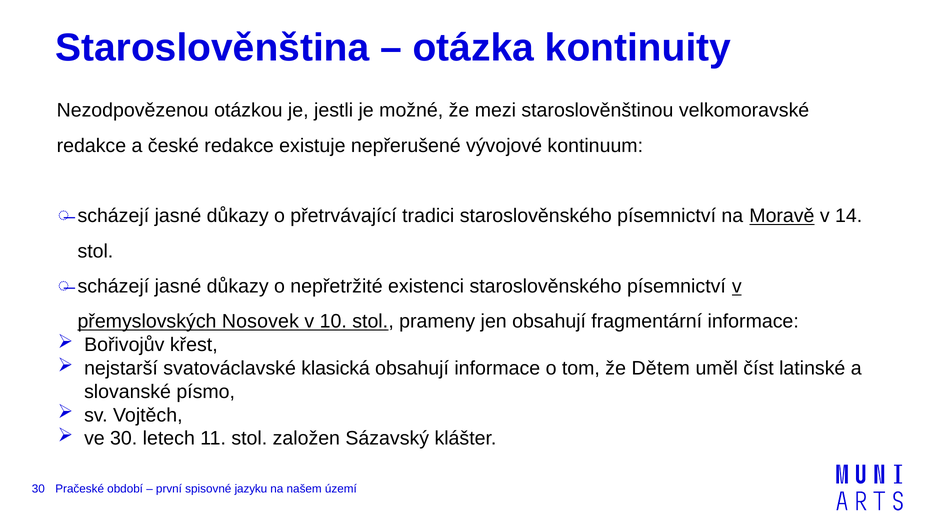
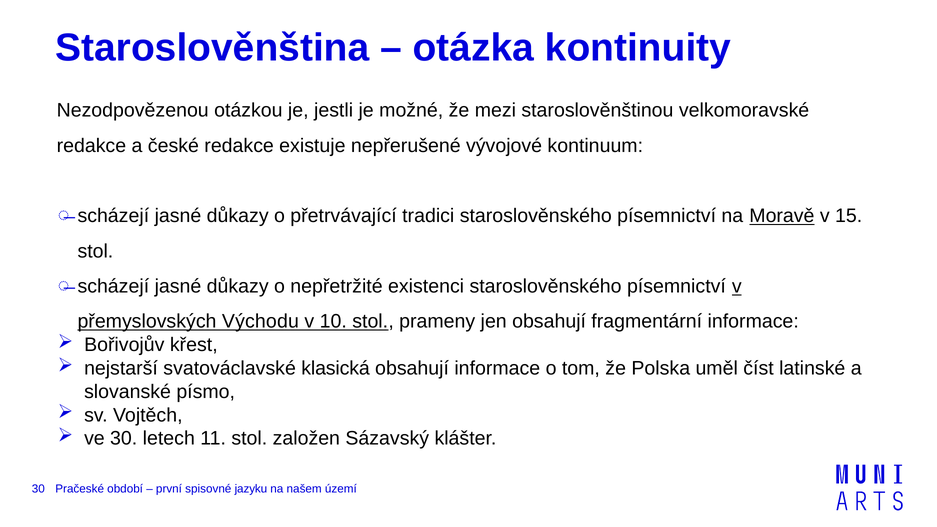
14: 14 -> 15
Nosovek: Nosovek -> Východu
Dětem: Dětem -> Polska
